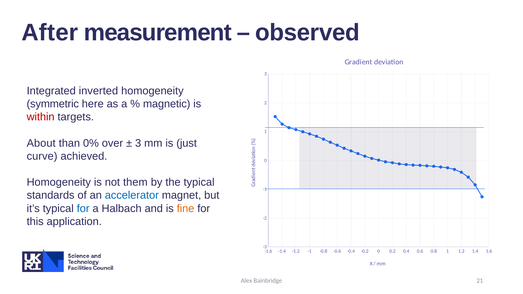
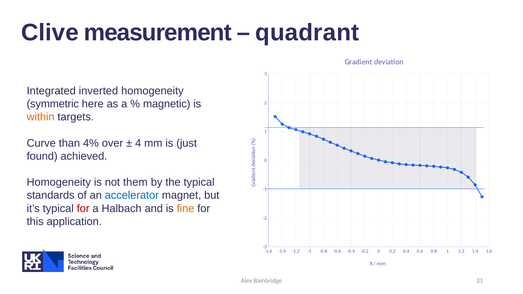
After: After -> Clive
observed: observed -> quadrant
within colour: red -> orange
About: About -> Curve
0%: 0% -> 4%
3 at (138, 143): 3 -> 4
curve: curve -> found
for at (83, 209) colour: blue -> red
